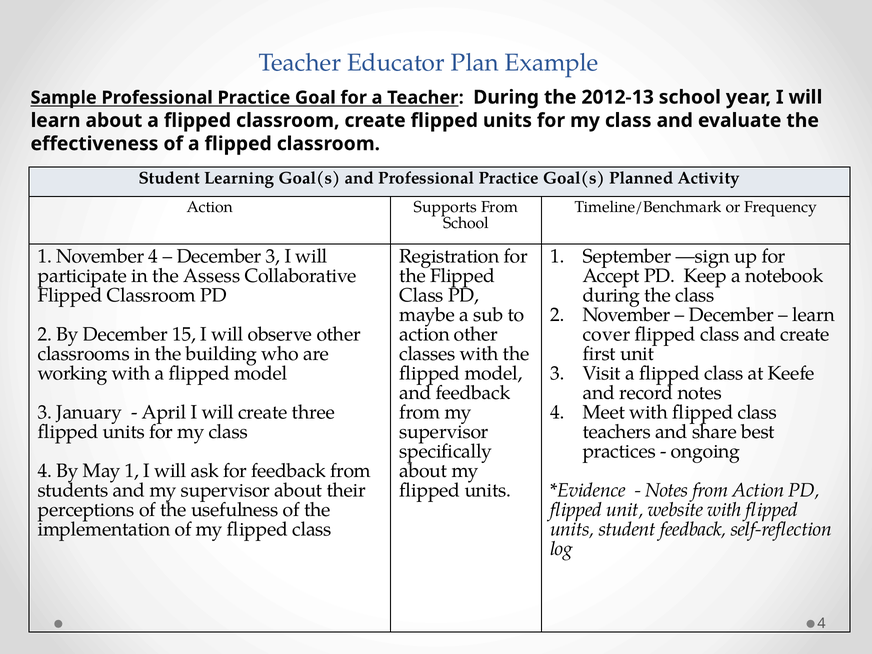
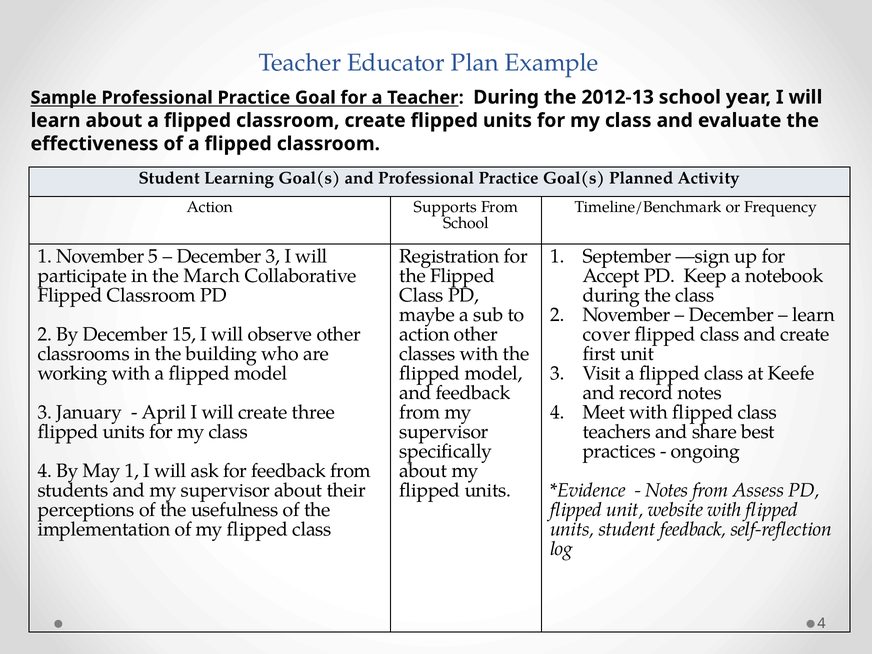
November 4: 4 -> 5
Assess: Assess -> March
from Action: Action -> Assess
